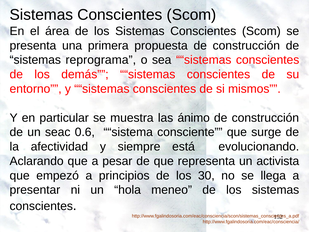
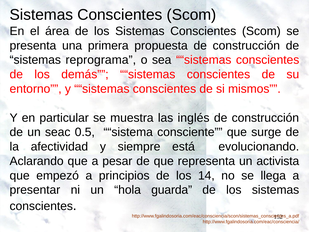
ánimo: ánimo -> inglés
0.6: 0.6 -> 0.5
30: 30 -> 14
meneo: meneo -> guarda
